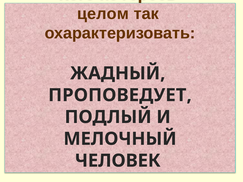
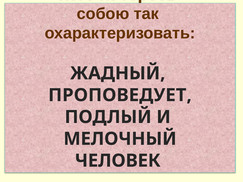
целом: целом -> собою
